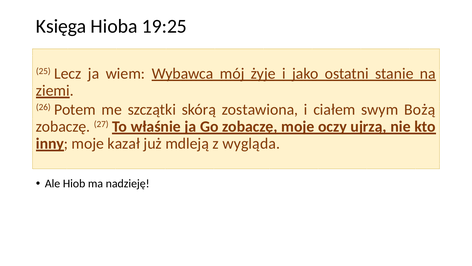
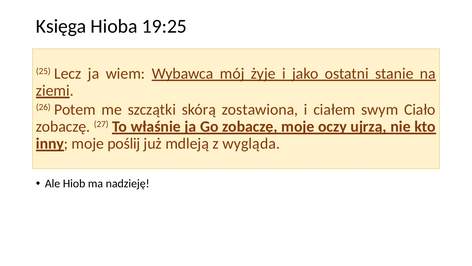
Bożą: Bożą -> Ciało
kazał: kazał -> poślij
